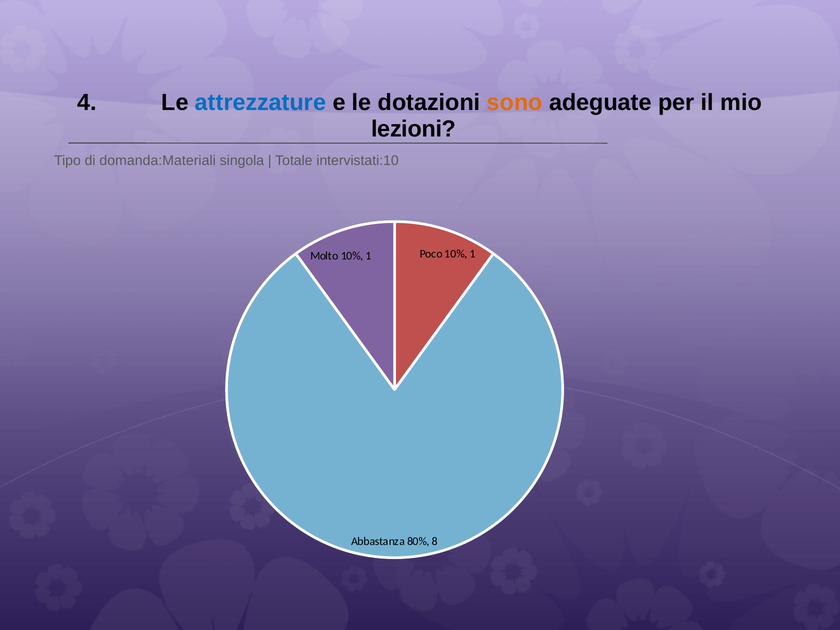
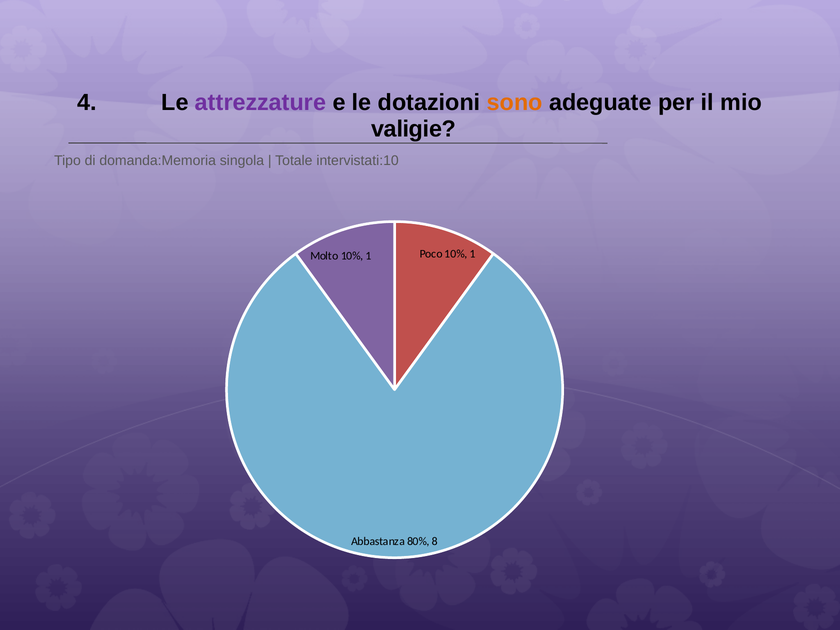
attrezzature colour: blue -> purple
lezioni: lezioni -> valigie
domanda:Materiali: domanda:Materiali -> domanda:Memoria
